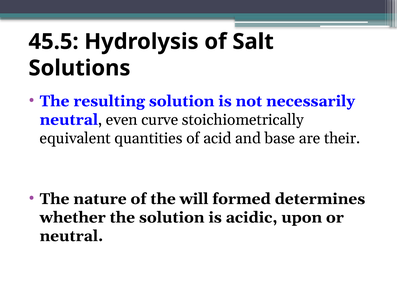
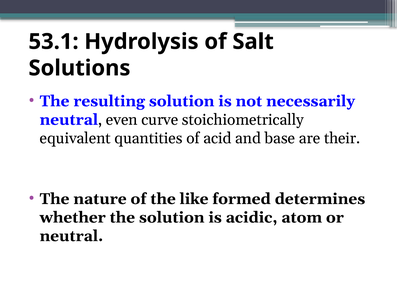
45.5: 45.5 -> 53.1
will: will -> like
upon: upon -> atom
